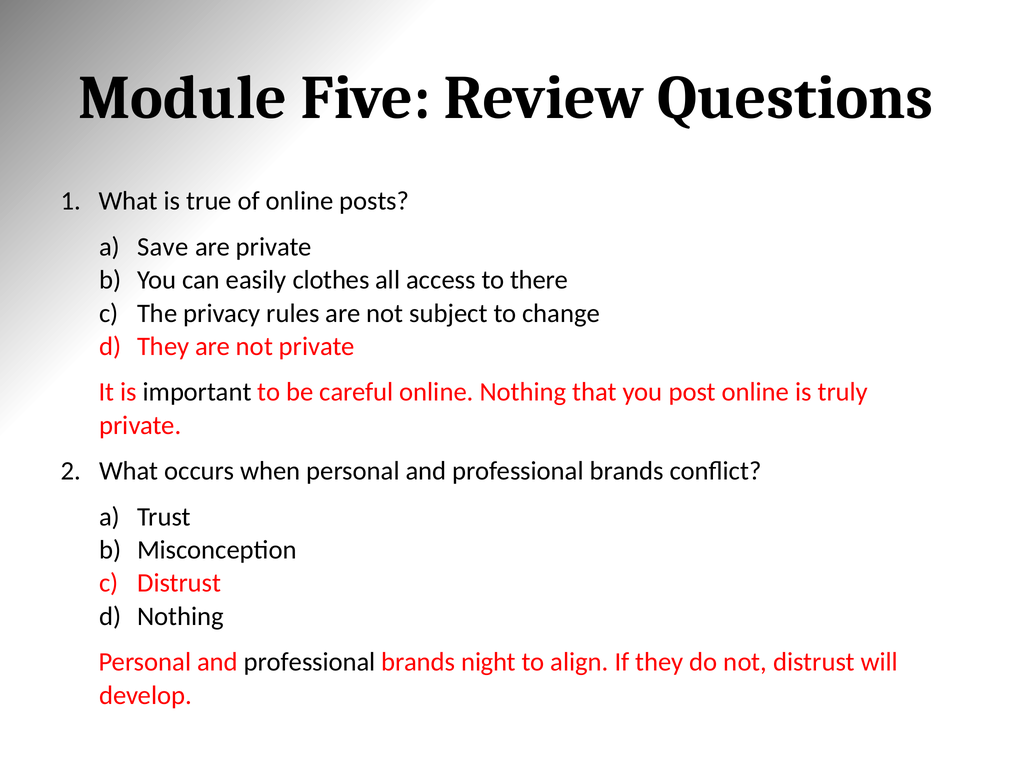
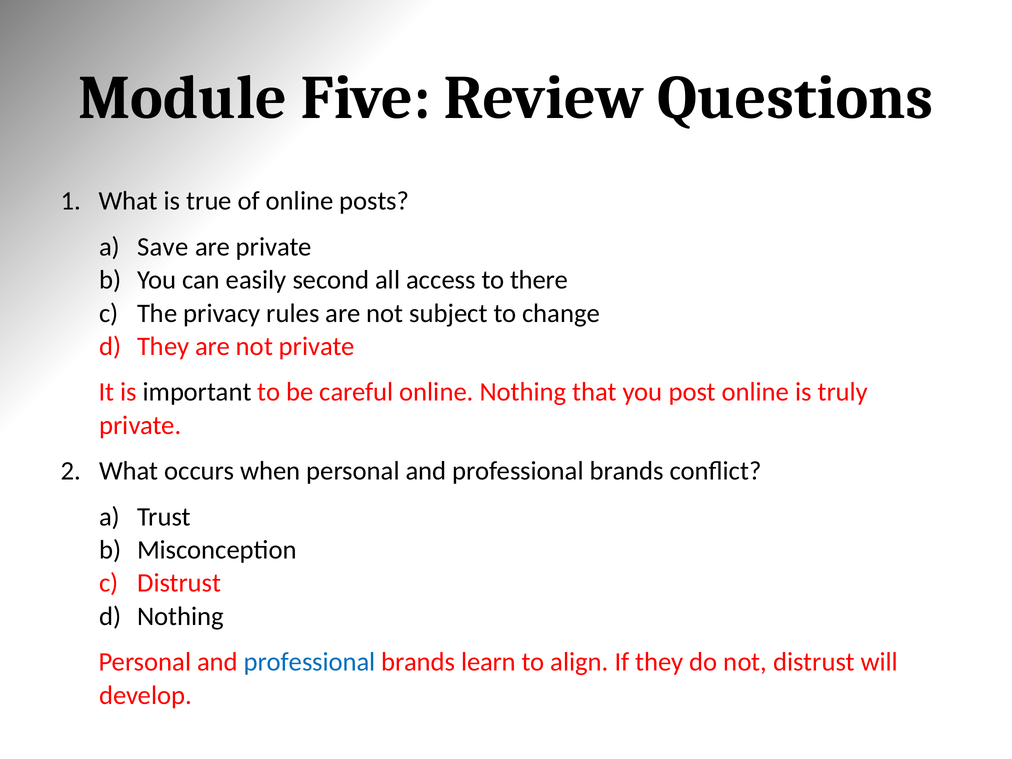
clothes: clothes -> second
professional at (310, 662) colour: black -> blue
night: night -> learn
